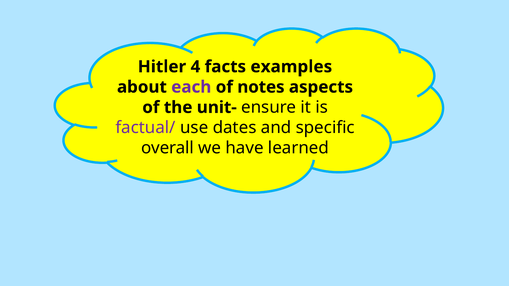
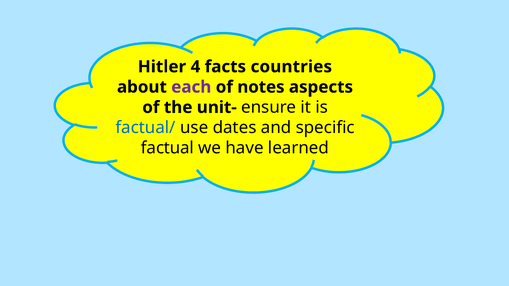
examples: examples -> countries
factual/ colour: purple -> blue
overall: overall -> factual
